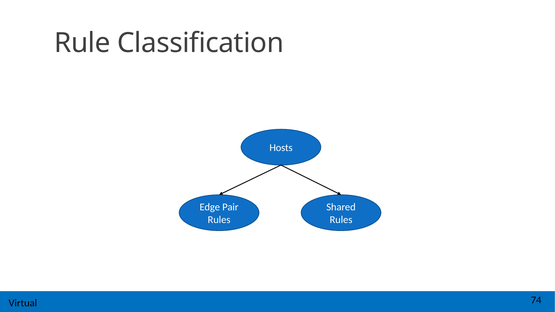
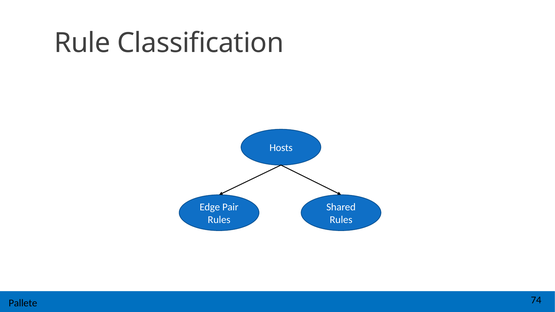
Virtual: Virtual -> Pallete
